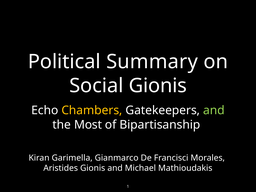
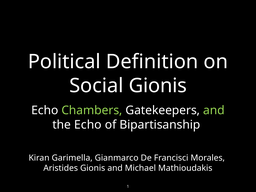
Summary: Summary -> Definition
Chambers colour: yellow -> light green
the Most: Most -> Echo
